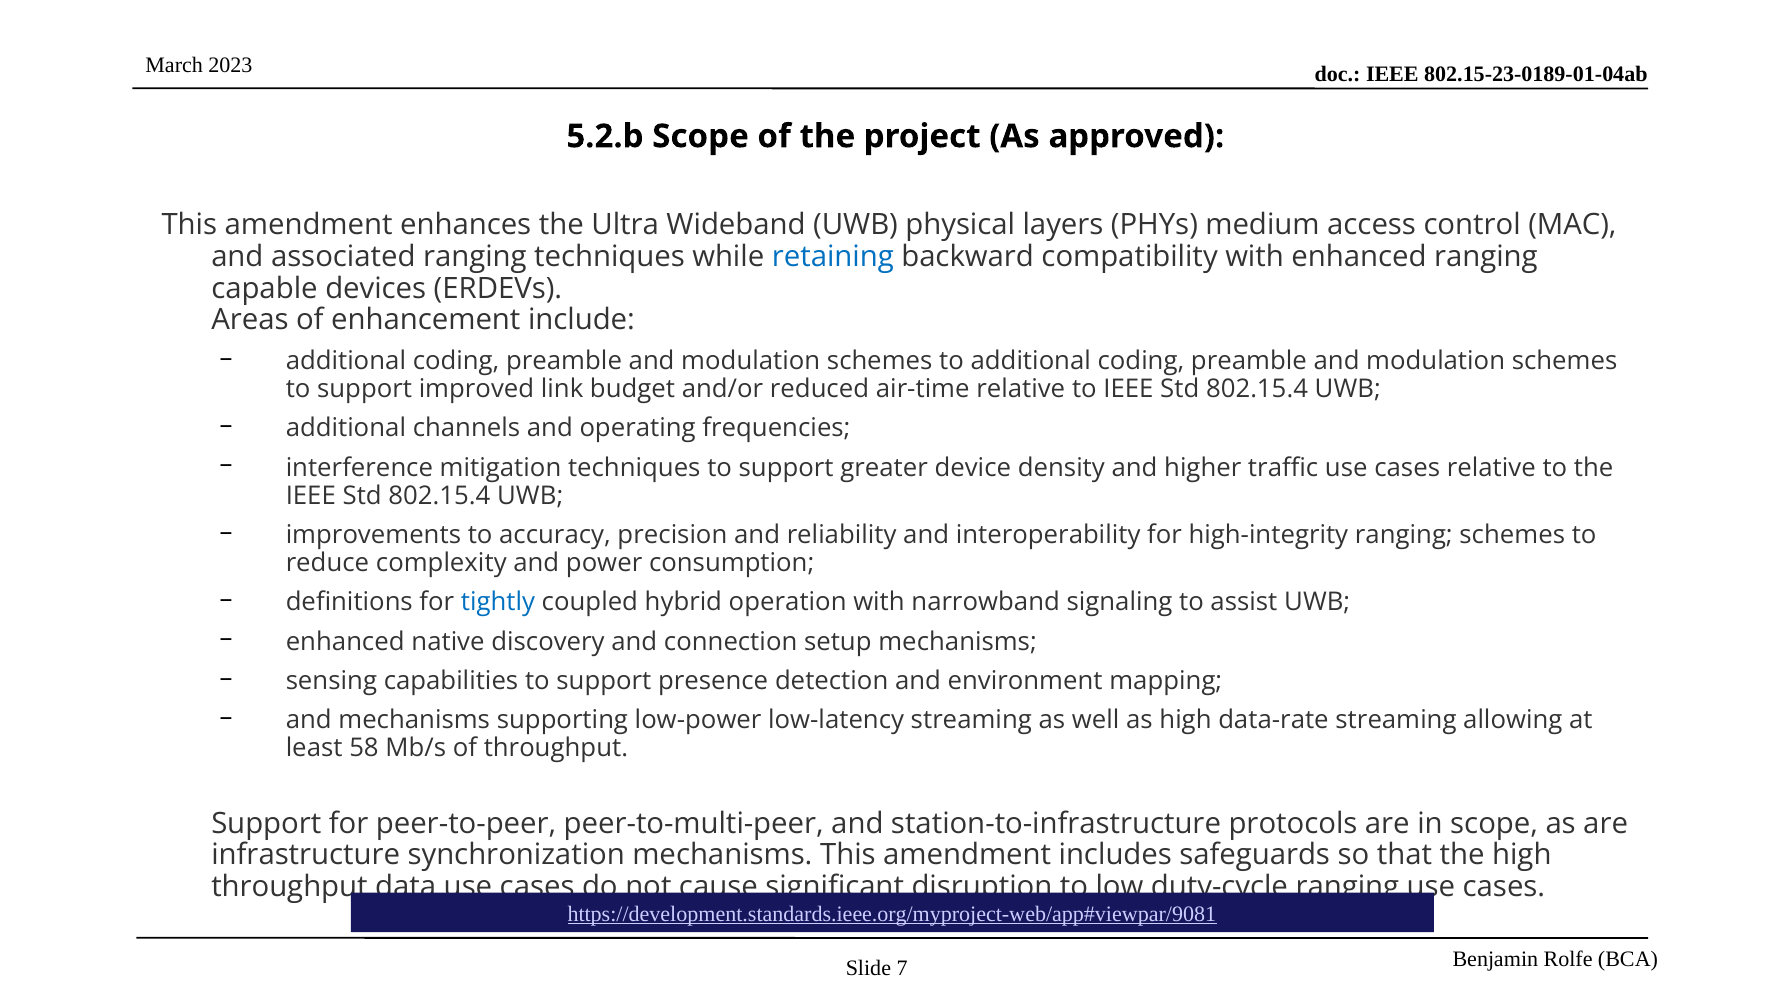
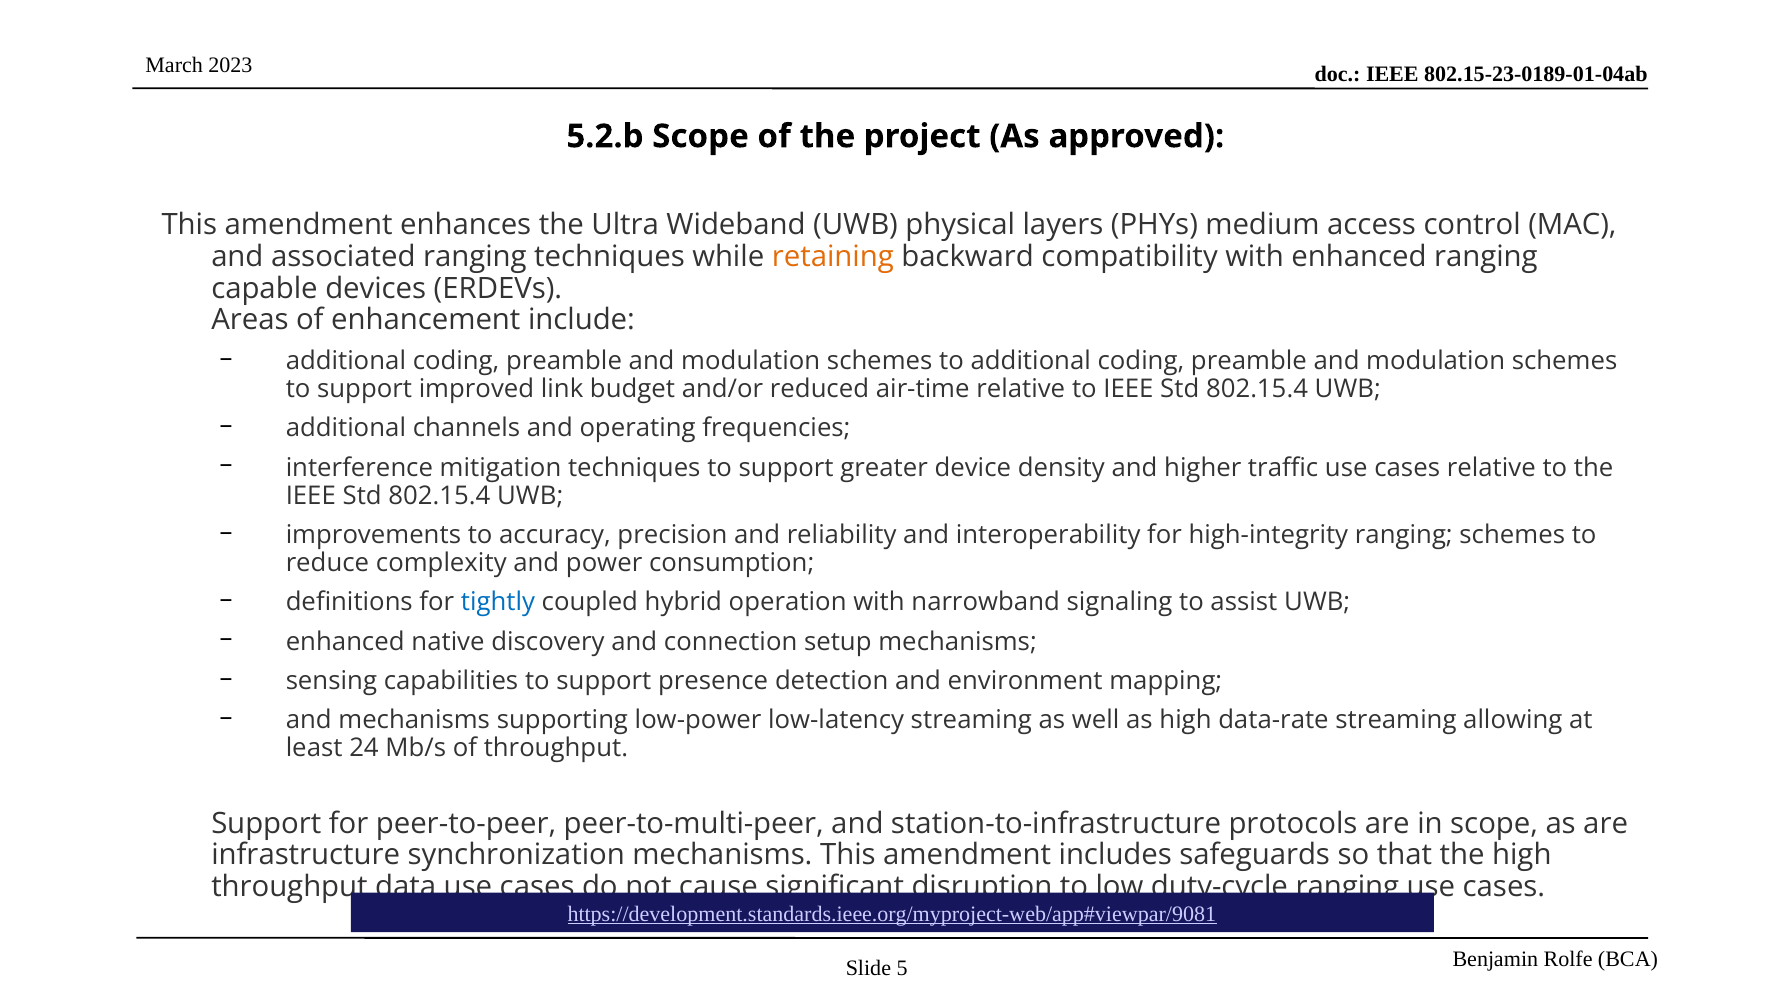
retaining colour: blue -> orange
58: 58 -> 24
7: 7 -> 5
